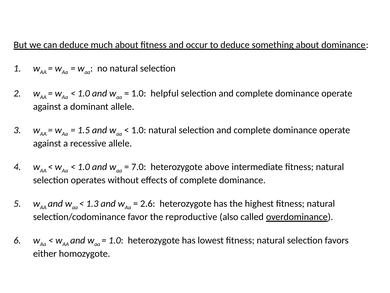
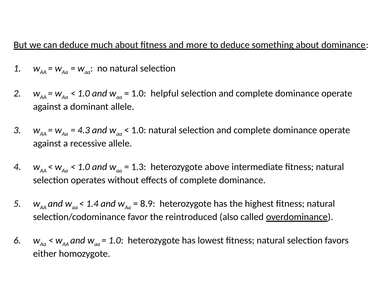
occur: occur -> more
1.5: 1.5 -> 4.3
7.0: 7.0 -> 1.3
1.3: 1.3 -> 1.4
2.6: 2.6 -> 8.9
reproductive: reproductive -> reintroduced
